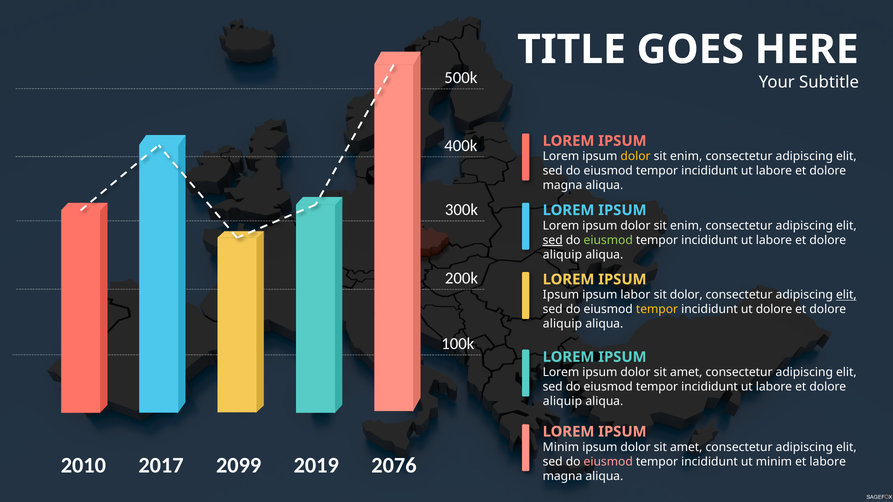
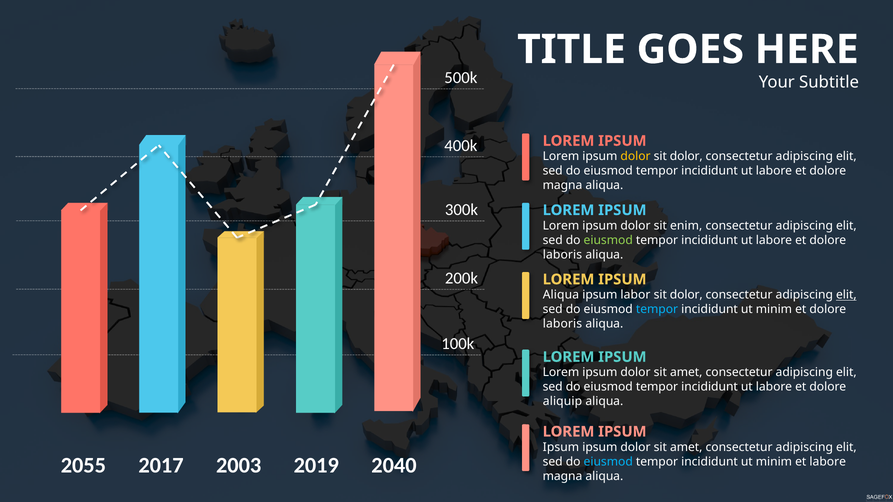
enim at (686, 157): enim -> dolor
sed at (553, 240) underline: present -> none
aliquip at (562, 255): aliquip -> laboris
Ipsum at (561, 295): Ipsum -> Aliqua
tempor at (657, 310) colour: yellow -> light blue
dolore at (774, 310): dolore -> minim
aliquip at (562, 324): aliquip -> laboris
Minim at (561, 447): Minim -> Ipsum
2010: 2010 -> 2055
2099: 2099 -> 2003
2076: 2076 -> 2040
eiusmod at (608, 462) colour: pink -> light blue
